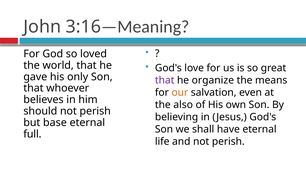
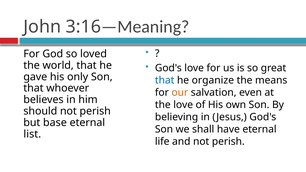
that at (165, 80) colour: purple -> blue
the also: also -> love
full: full -> list
